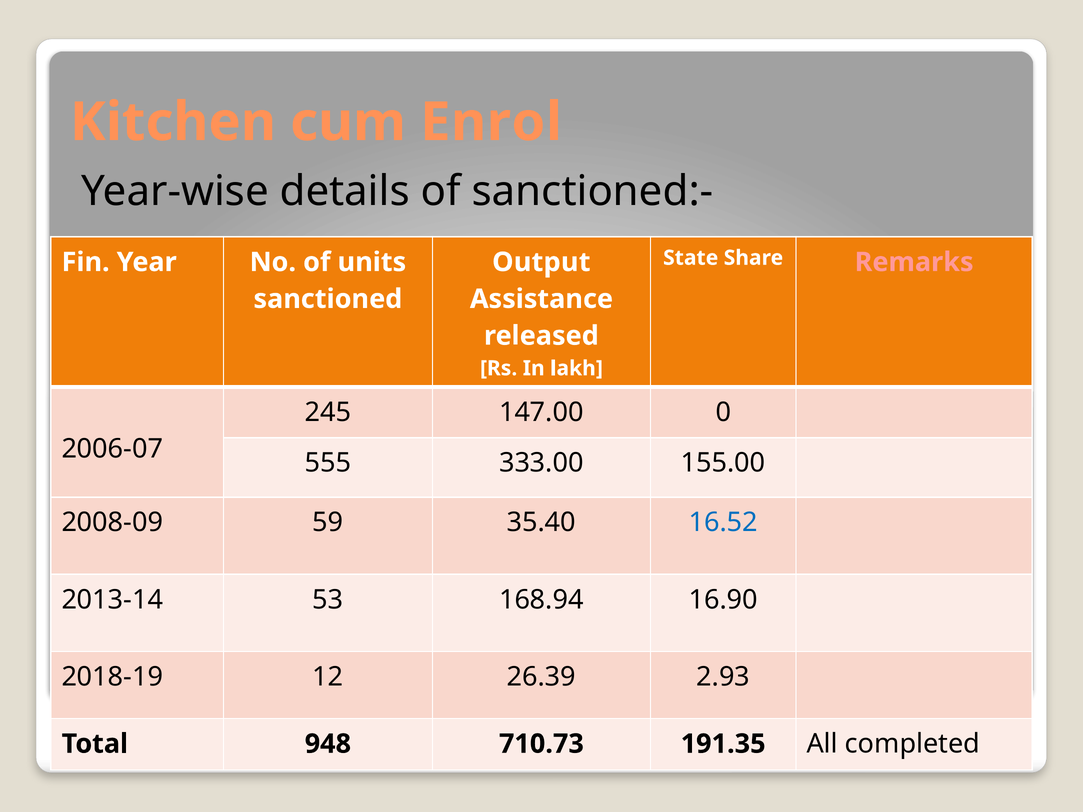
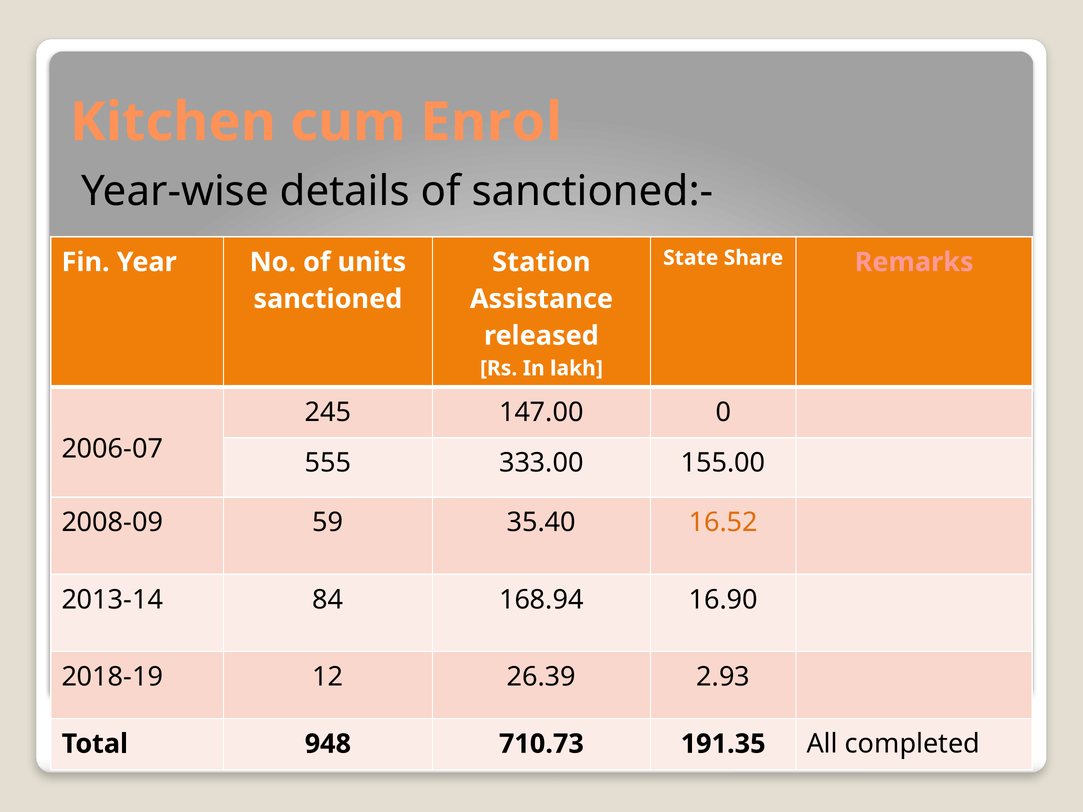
Output: Output -> Station
16.52 colour: blue -> orange
53: 53 -> 84
